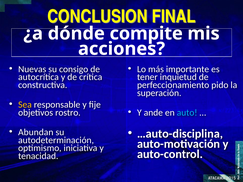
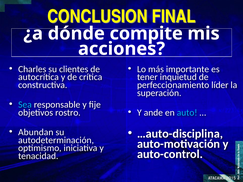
Nuevas: Nuevas -> Charles
consigo: consigo -> clientes
pido: pido -> líder
Sea colour: yellow -> light blue
